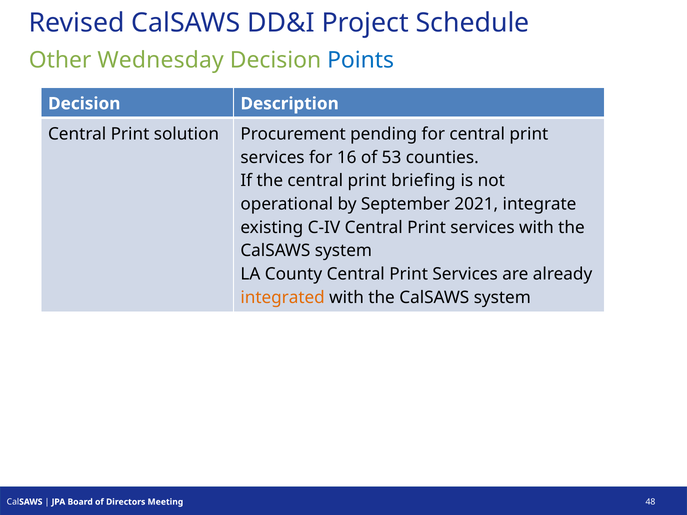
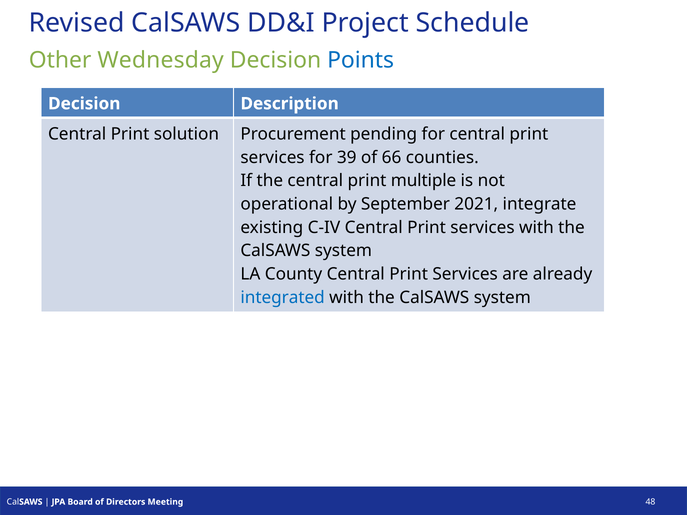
16: 16 -> 39
53: 53 -> 66
briefing: briefing -> multiple
integrated colour: orange -> blue
